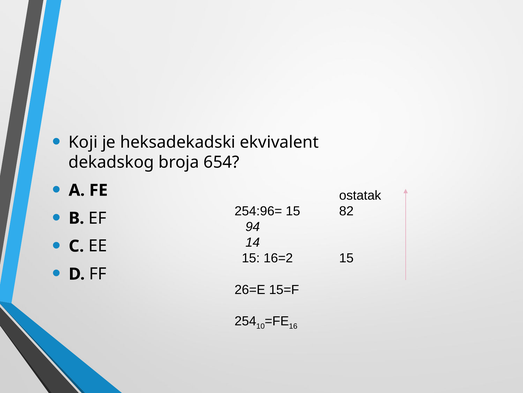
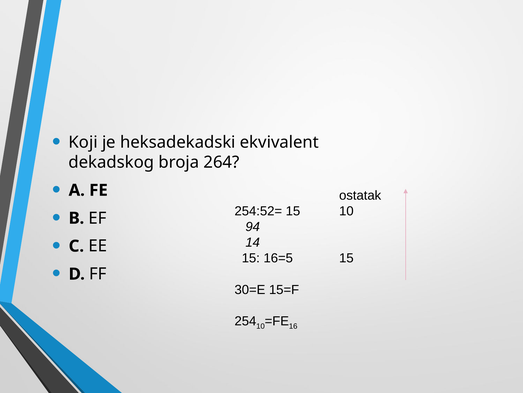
654: 654 -> 264
254:96=: 254:96= -> 254:52=
15 82: 82 -> 10
16=2: 16=2 -> 16=5
26=E: 26=E -> 30=E
